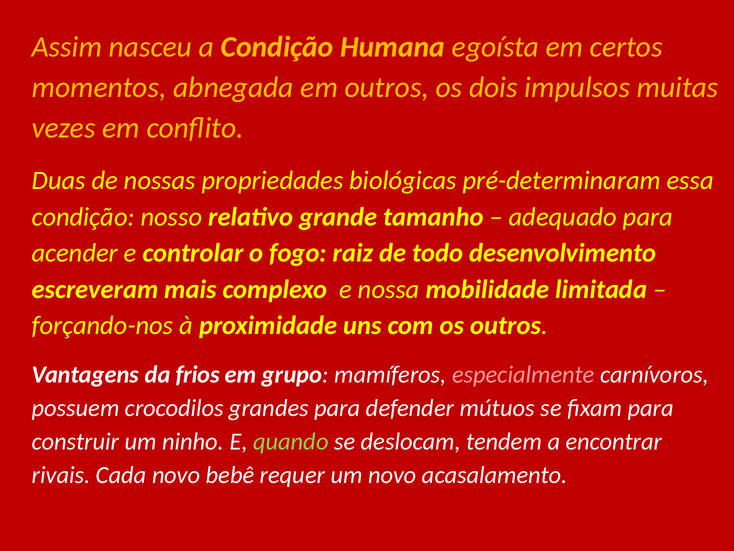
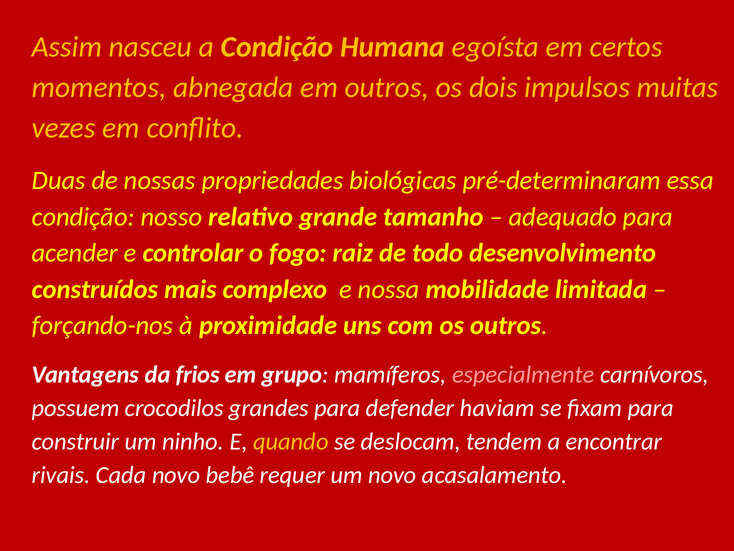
escreveram: escreveram -> construídos
mútuos: mútuos -> haviam
quando colour: light green -> yellow
